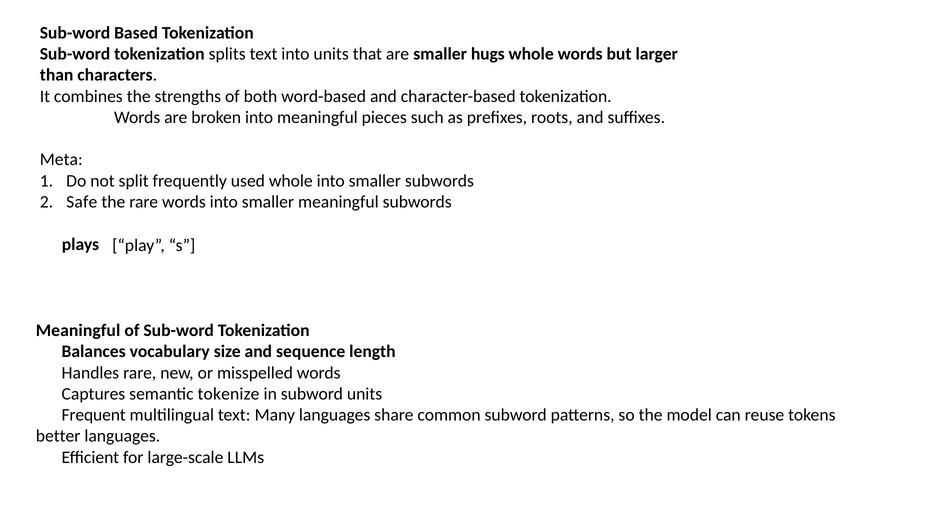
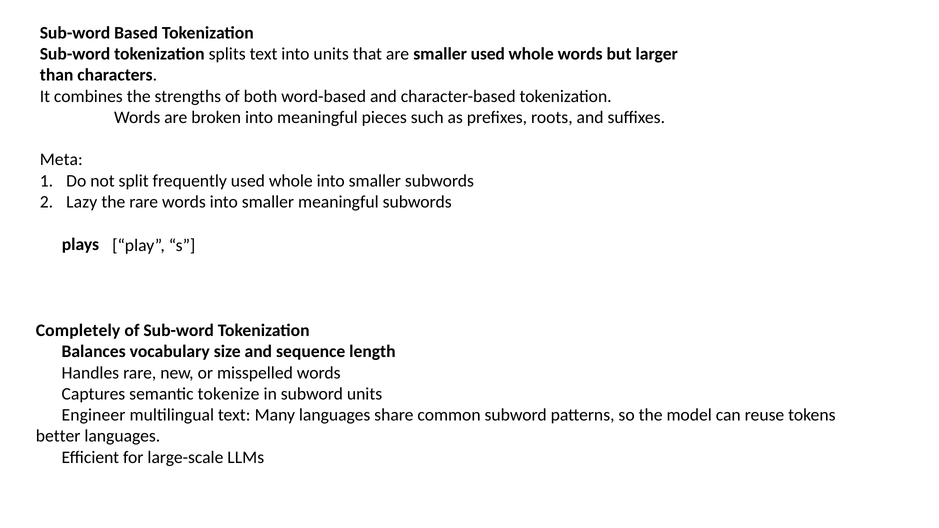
smaller hugs: hugs -> used
Safe: Safe -> Lazy
Meaningful at (78, 331): Meaningful -> Completely
Frequent: Frequent -> Engineer
